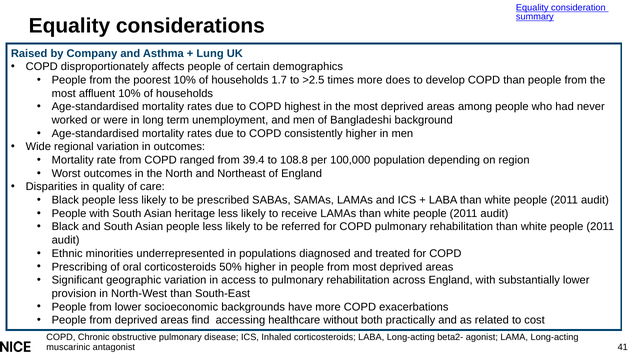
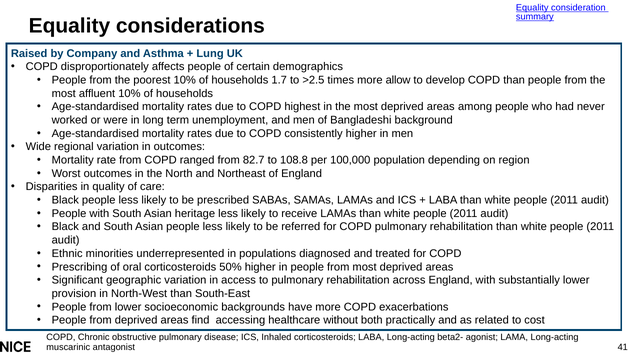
does: does -> allow
39.4: 39.4 -> 82.7
